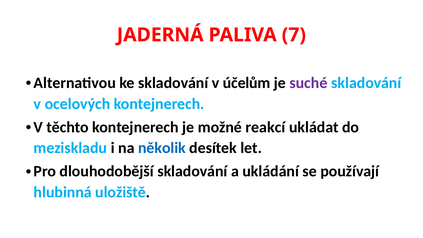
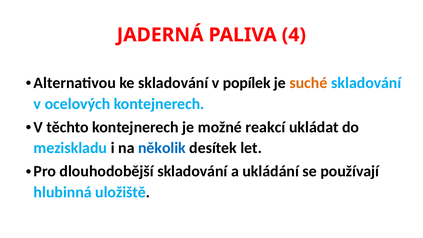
7: 7 -> 4
účelům: účelům -> popílek
suché colour: purple -> orange
